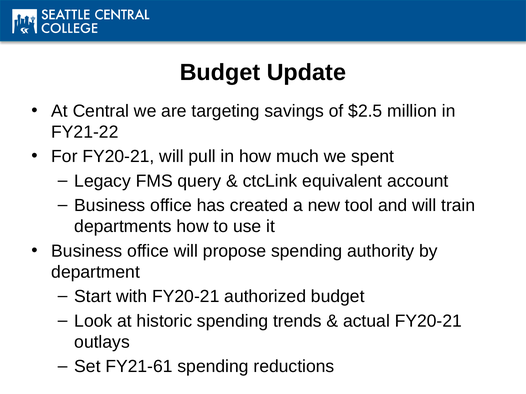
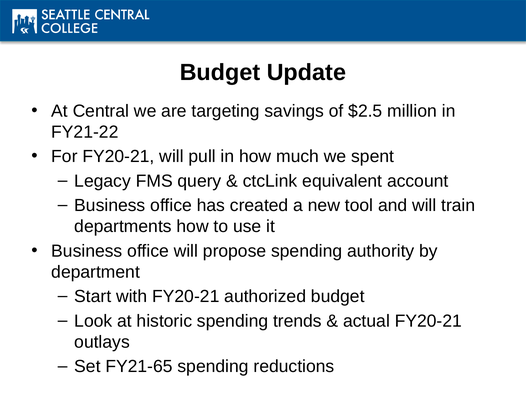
FY21-61: FY21-61 -> FY21-65
